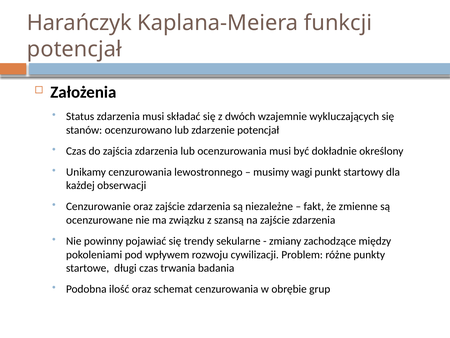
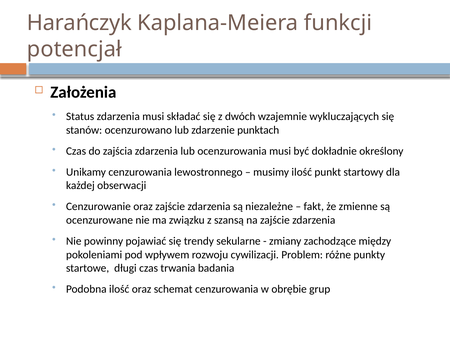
zdarzenie potencjał: potencjał -> punktach
musimy wagi: wagi -> ilość
